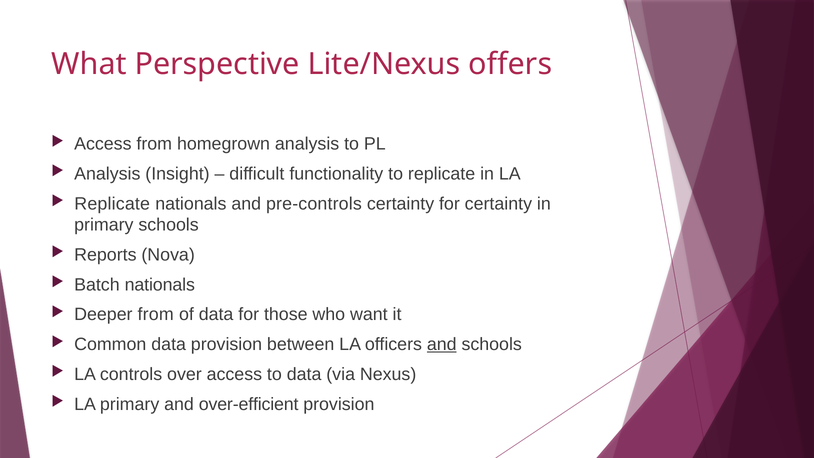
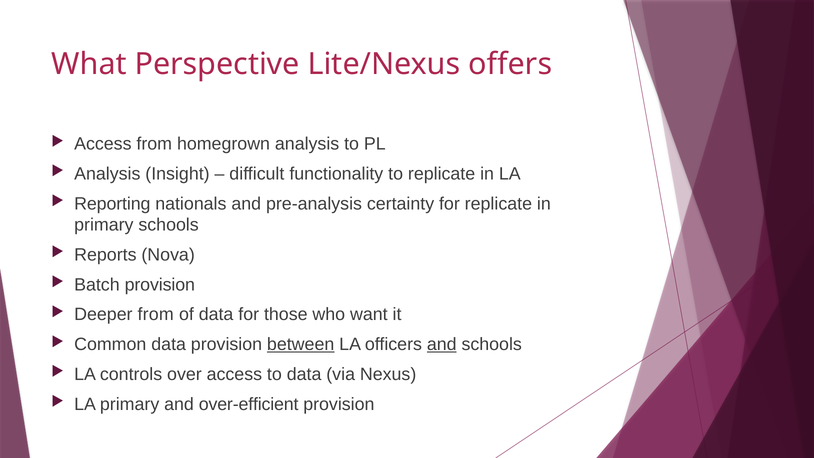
Replicate at (112, 204): Replicate -> Reporting
pre-controls: pre-controls -> pre-analysis
for certainty: certainty -> replicate
Batch nationals: nationals -> provision
between underline: none -> present
